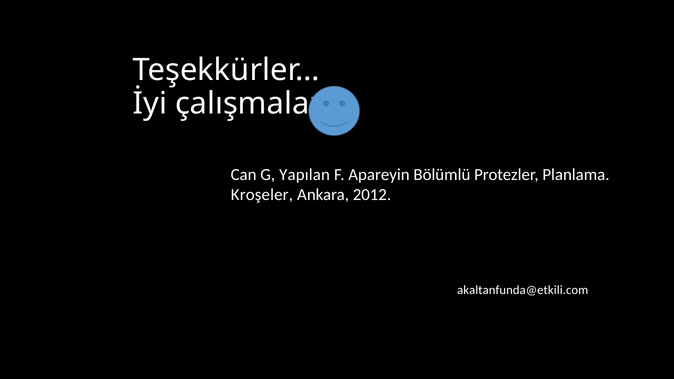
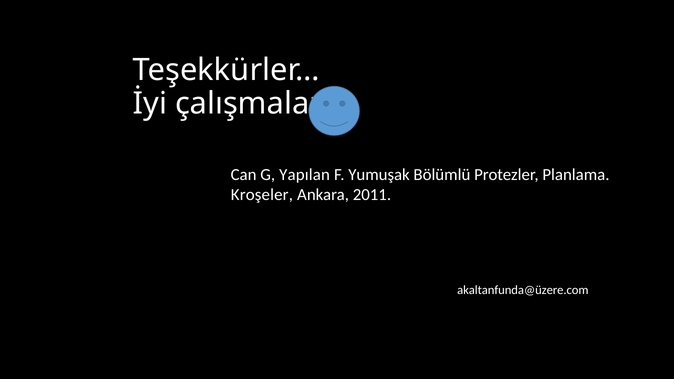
Apareyin: Apareyin -> Yumuşak
2012: 2012 -> 2011
akaltanfunda@etkili.com: akaltanfunda@etkili.com -> akaltanfunda@üzere.com
